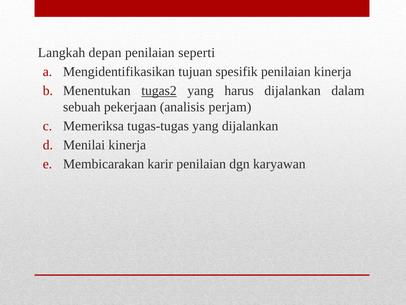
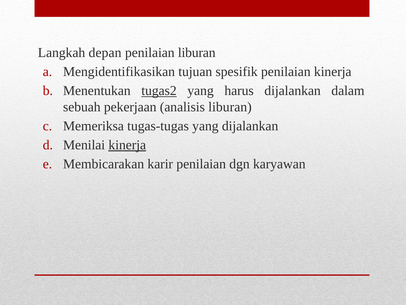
penilaian seperti: seperti -> liburan
analisis perjam: perjam -> liburan
kinerja at (127, 145) underline: none -> present
